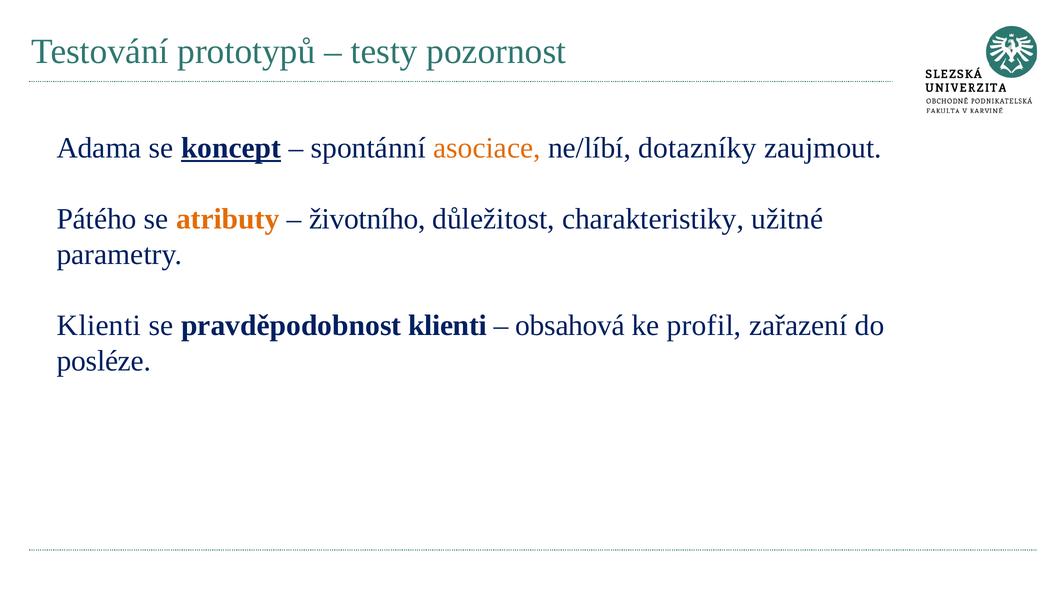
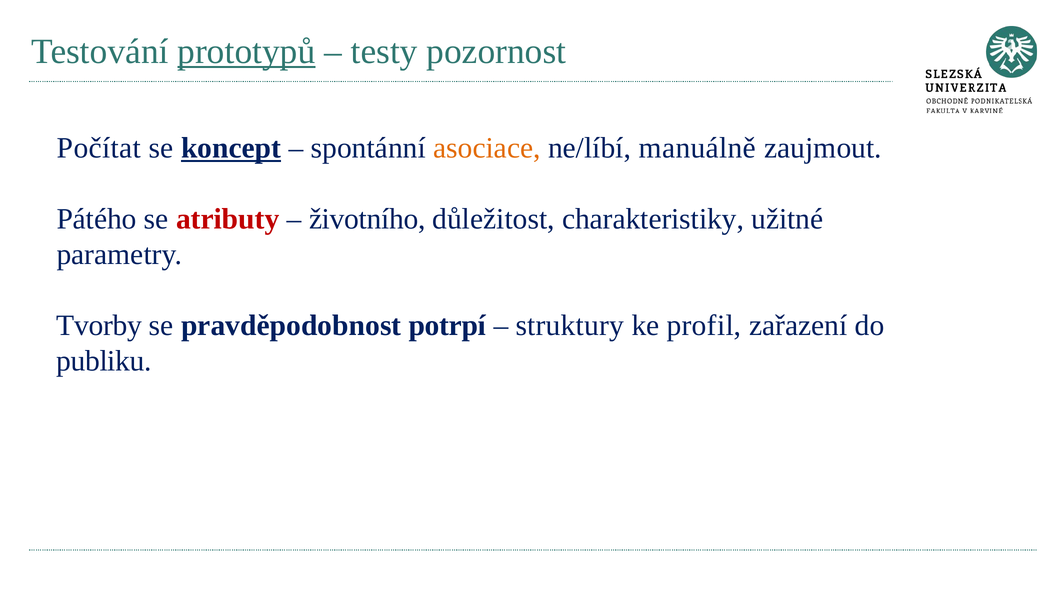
prototypů underline: none -> present
Adama: Adama -> Počítat
dotazníky: dotazníky -> manuálně
atributy colour: orange -> red
Klienti at (99, 326): Klienti -> Tvorby
pravděpodobnost klienti: klienti -> potrpí
obsahová: obsahová -> struktury
posléze: posléze -> publiku
